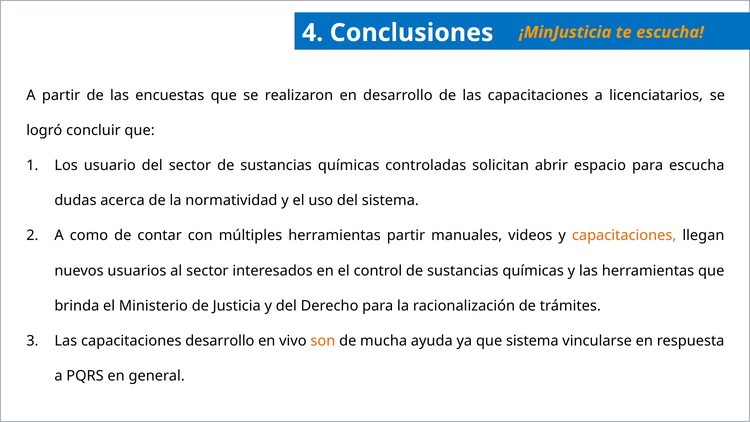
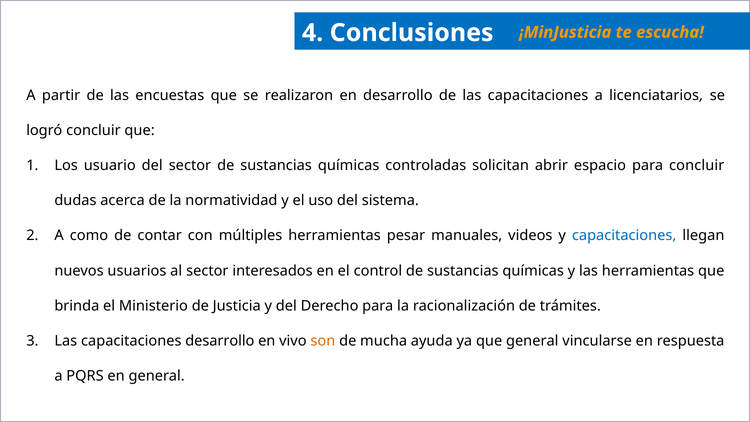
para escucha: escucha -> concluir
herramientas partir: partir -> pesar
capacitaciones at (624, 236) colour: orange -> blue
que sistema: sistema -> general
